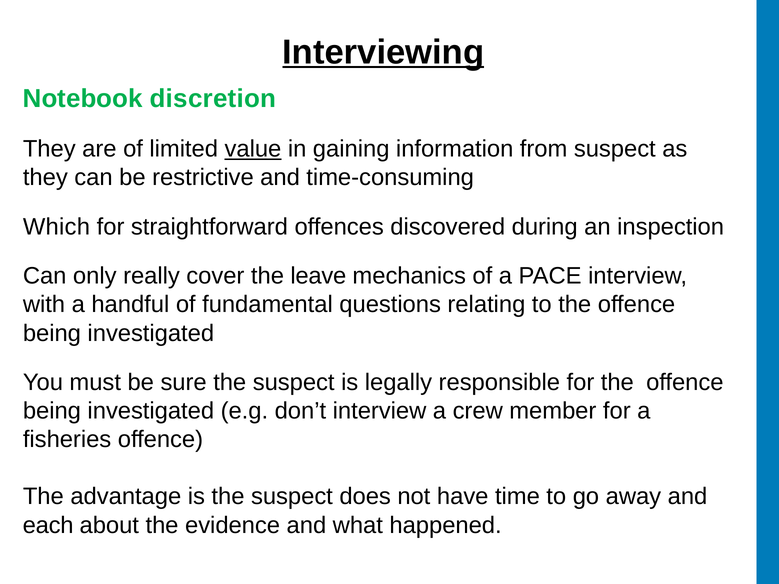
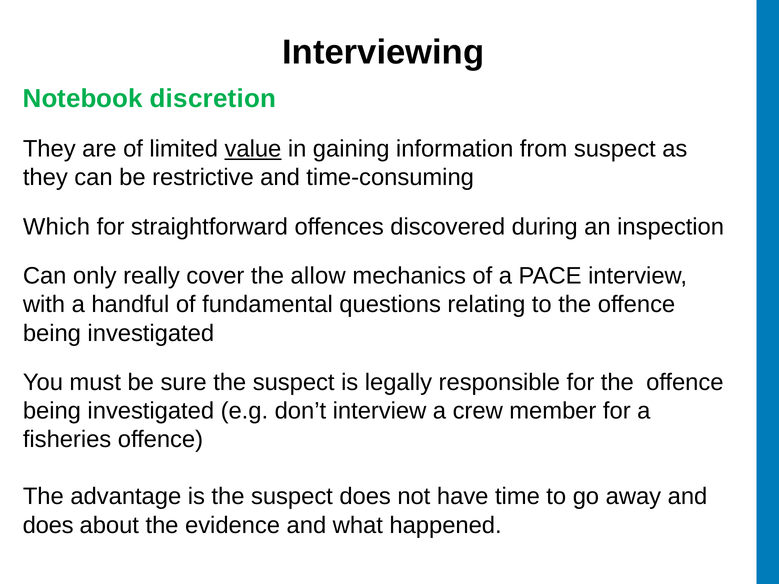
Interviewing underline: present -> none
leave: leave -> allow
each at (48, 525): each -> does
